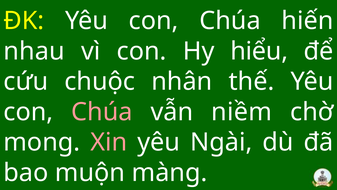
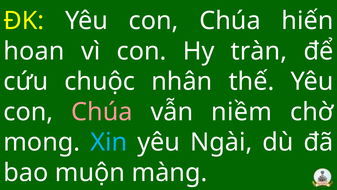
nhau: nhau -> hoan
hiểu: hiểu -> tràn
Xin colour: pink -> light blue
